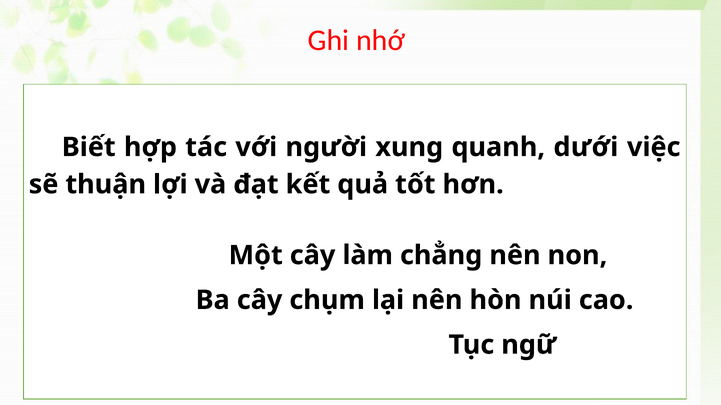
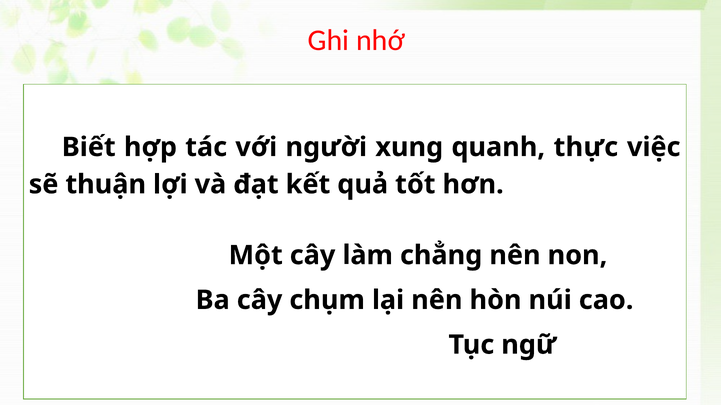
dưới: dưới -> thực
